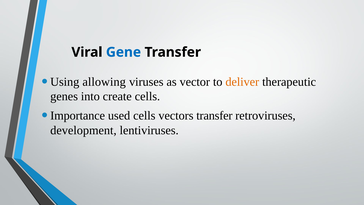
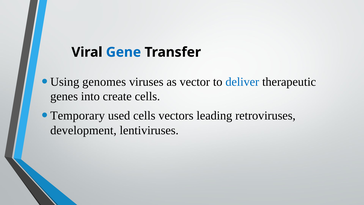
allowing: allowing -> genomes
deliver colour: orange -> blue
Importance: Importance -> Temporary
vectors transfer: transfer -> leading
